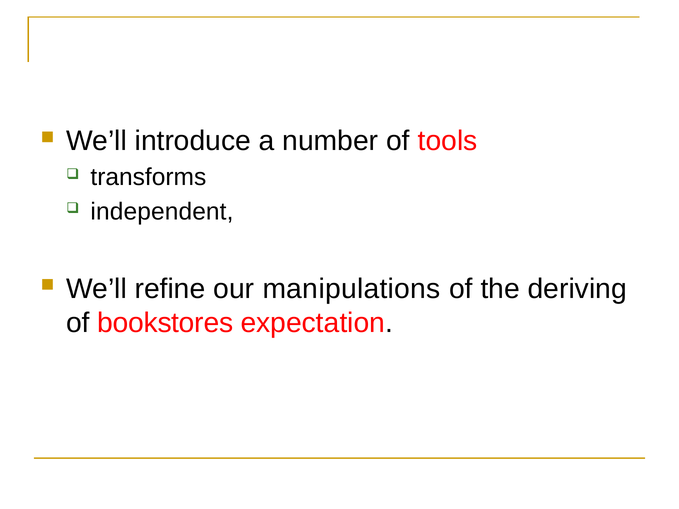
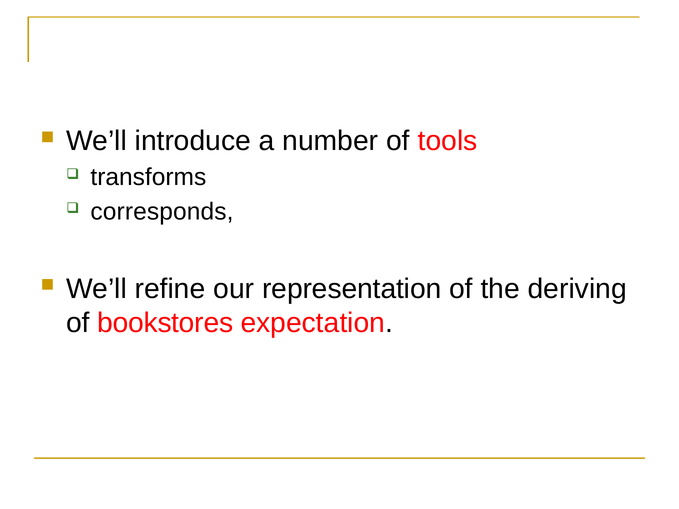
independent: independent -> corresponds
manipulations: manipulations -> representation
